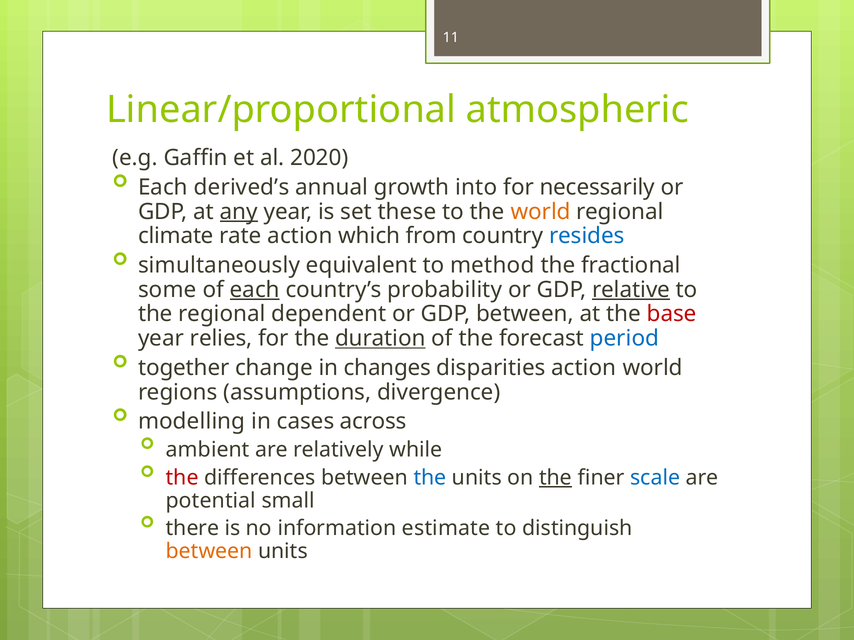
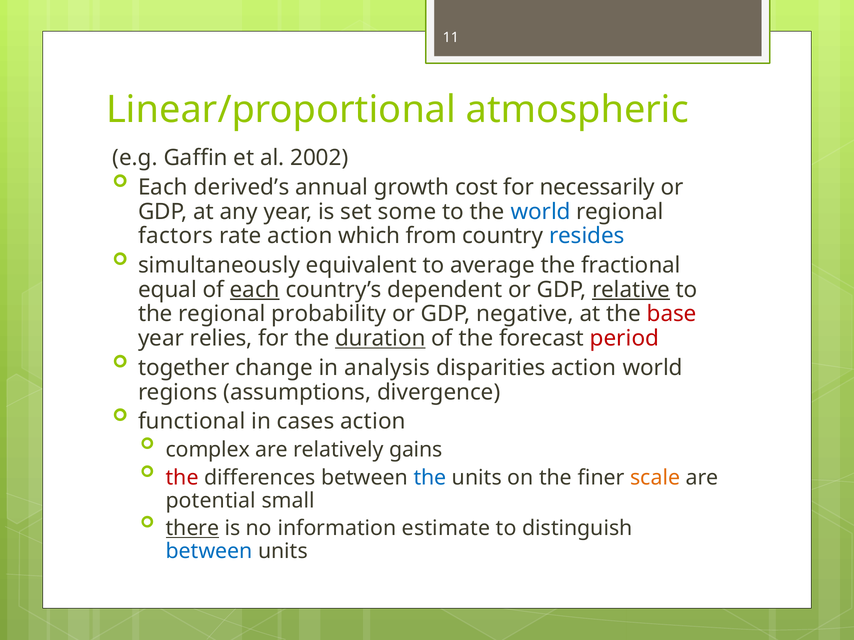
2020: 2020 -> 2002
into: into -> cost
any underline: present -> none
these: these -> some
world at (541, 212) colour: orange -> blue
climate: climate -> factors
method: method -> average
some: some -> equal
probability: probability -> dependent
dependent: dependent -> probability
GDP between: between -> negative
period colour: blue -> red
changes: changes -> analysis
modelling: modelling -> functional
cases across: across -> action
ambient: ambient -> complex
while: while -> gains
the at (555, 478) underline: present -> none
scale colour: blue -> orange
there underline: none -> present
between at (209, 552) colour: orange -> blue
